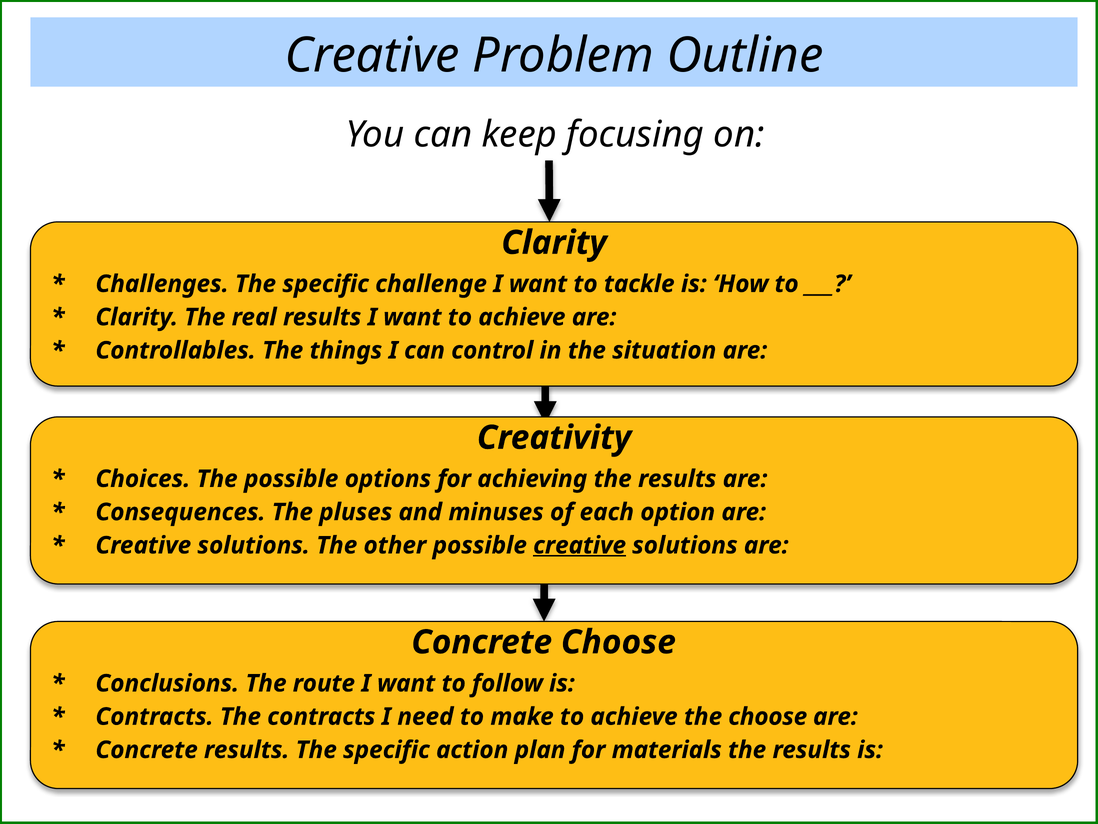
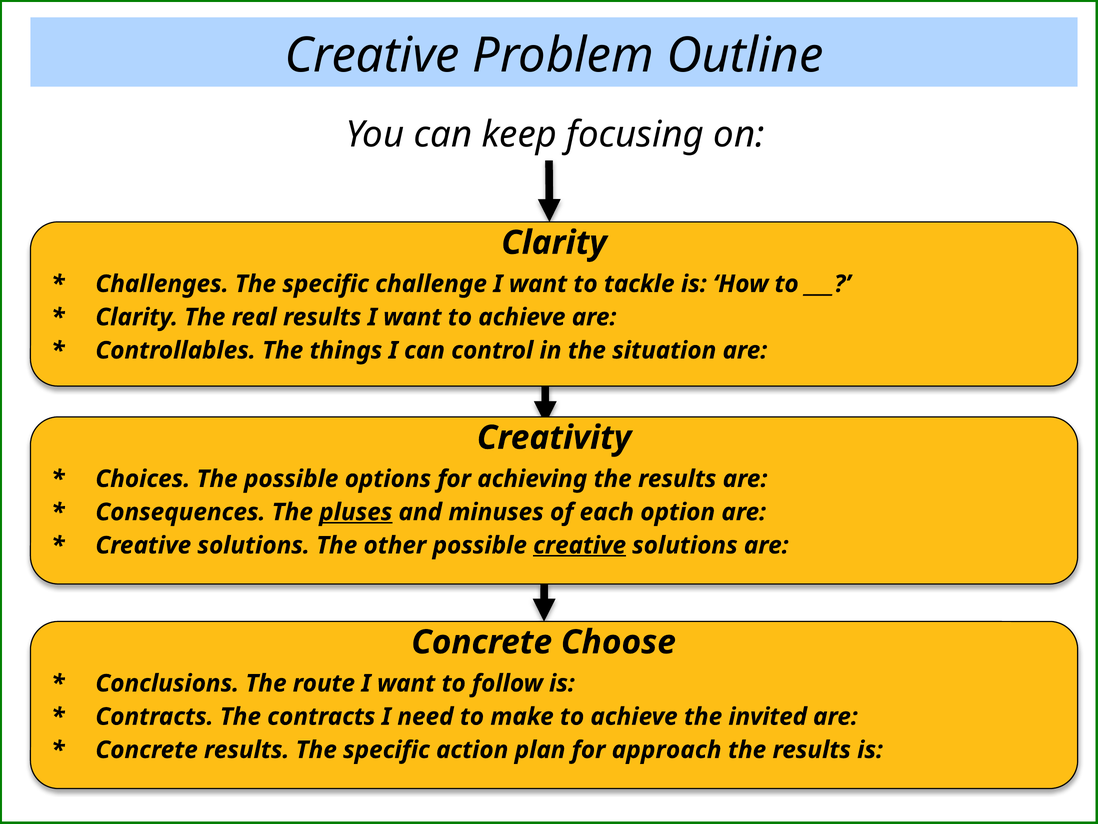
pluses underline: none -> present
the choose: choose -> invited
materials: materials -> approach
